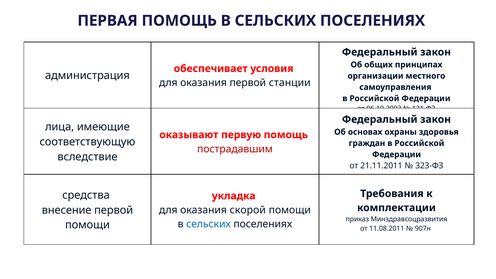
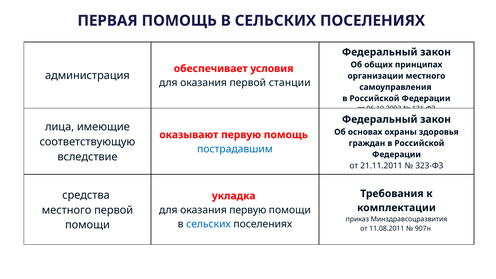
пострадавшим colour: red -> blue
внесение at (67, 210): внесение -> местного
оказания скорой: скорой -> первую
